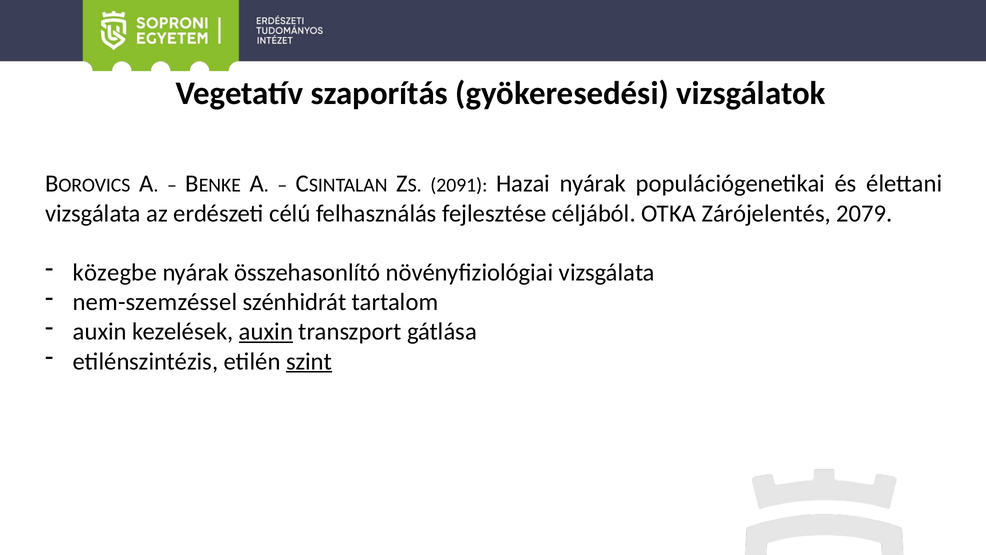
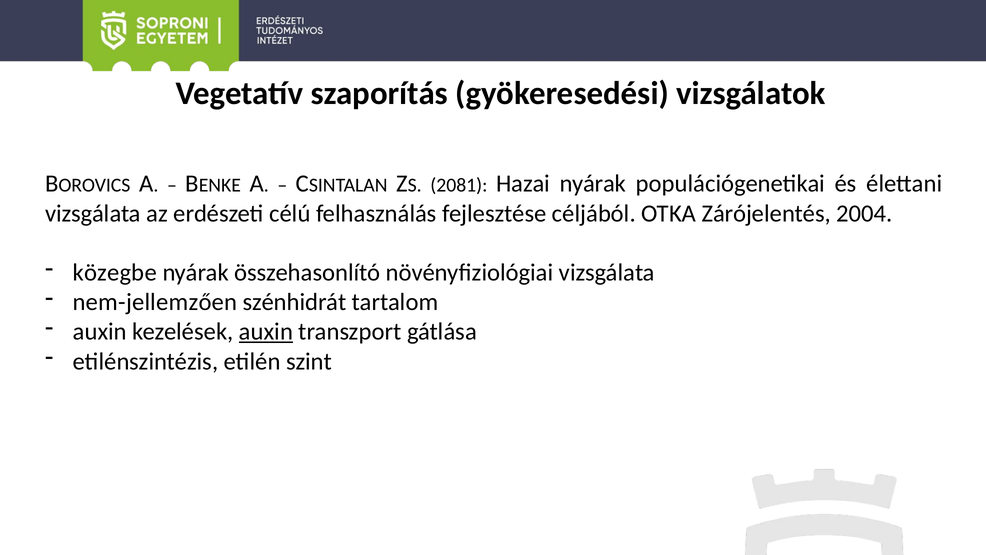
2091: 2091 -> 2081
2079: 2079 -> 2004
nem-szemzéssel: nem-szemzéssel -> nem-jellemzően
szint underline: present -> none
